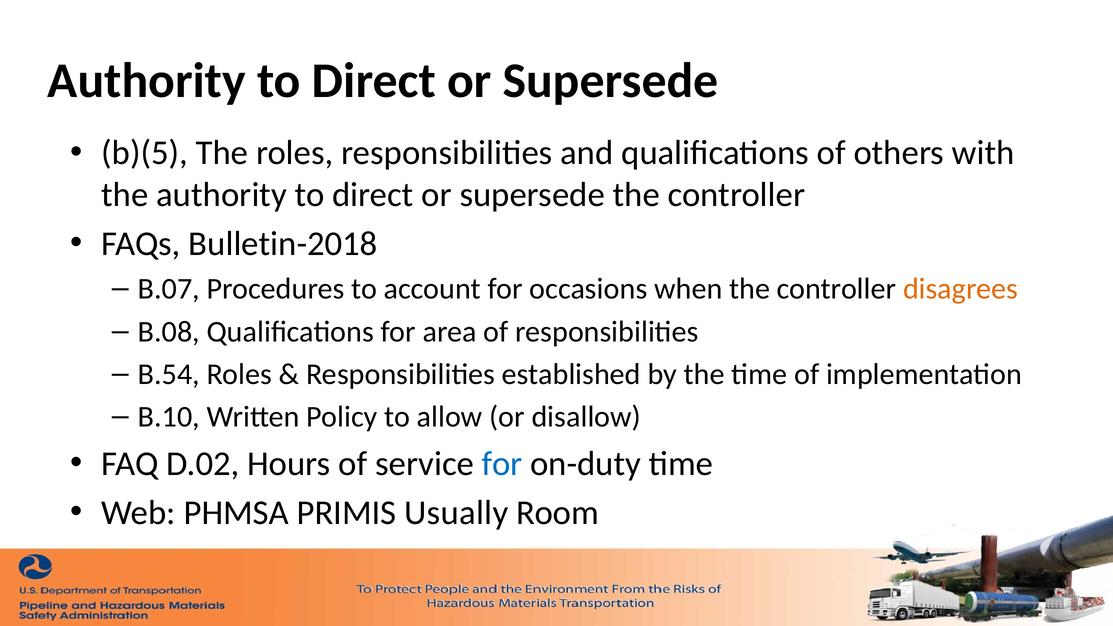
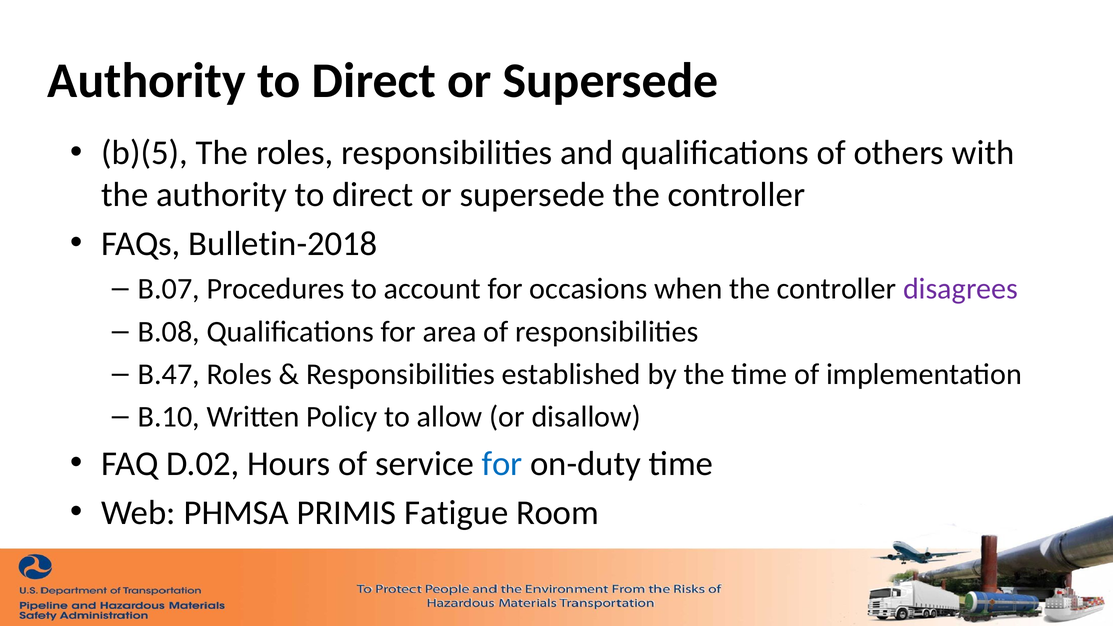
disagrees colour: orange -> purple
B.54: B.54 -> B.47
Usually: Usually -> Fatigue
